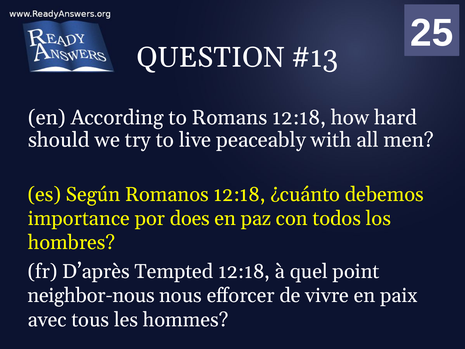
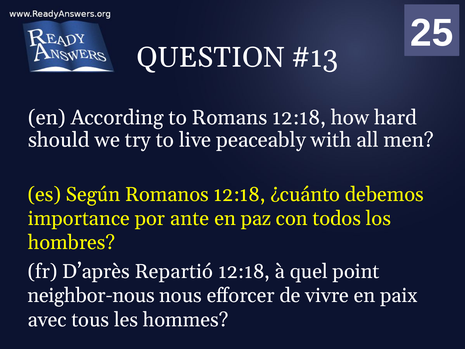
does: does -> ante
Tempted: Tempted -> Repartió
